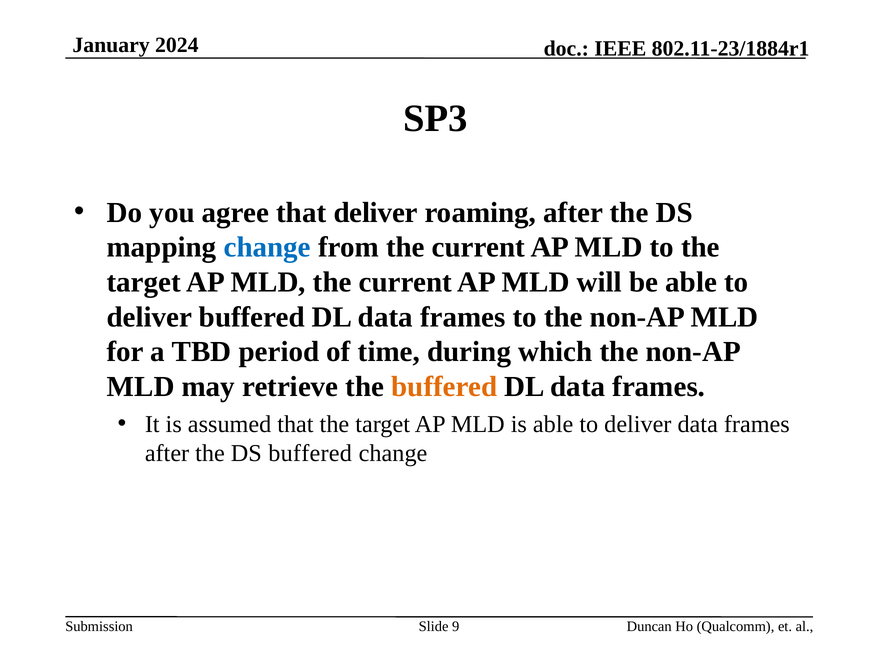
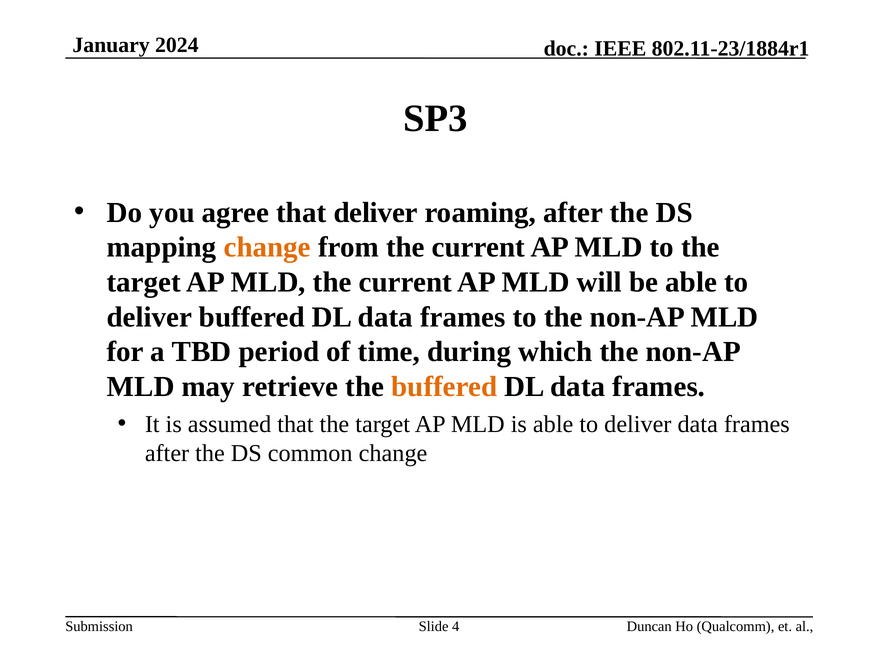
change at (267, 247) colour: blue -> orange
DS buffered: buffered -> common
9: 9 -> 4
